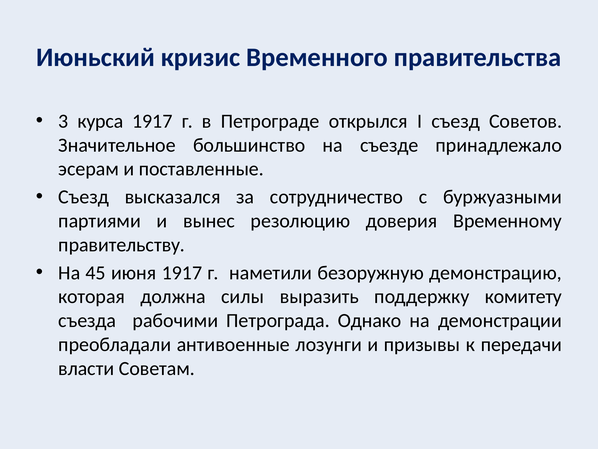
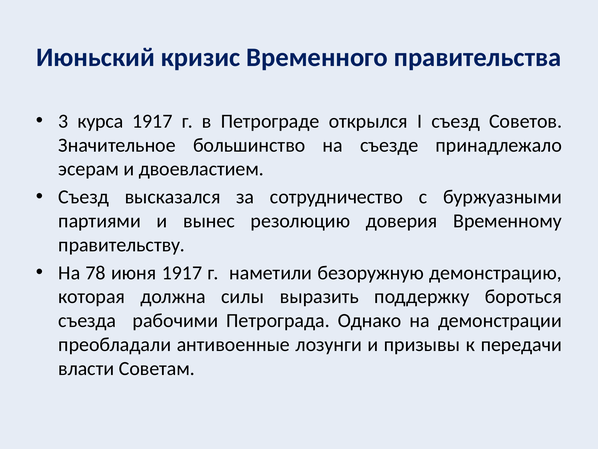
поставленные: поставленные -> двоевластием
45: 45 -> 78
комитету: комитету -> бороться
